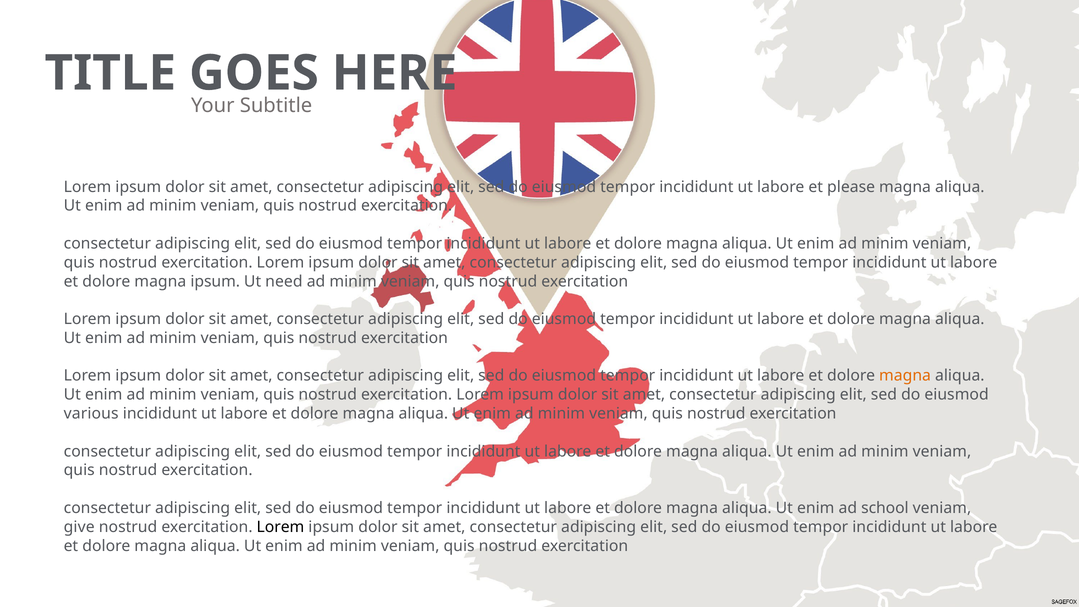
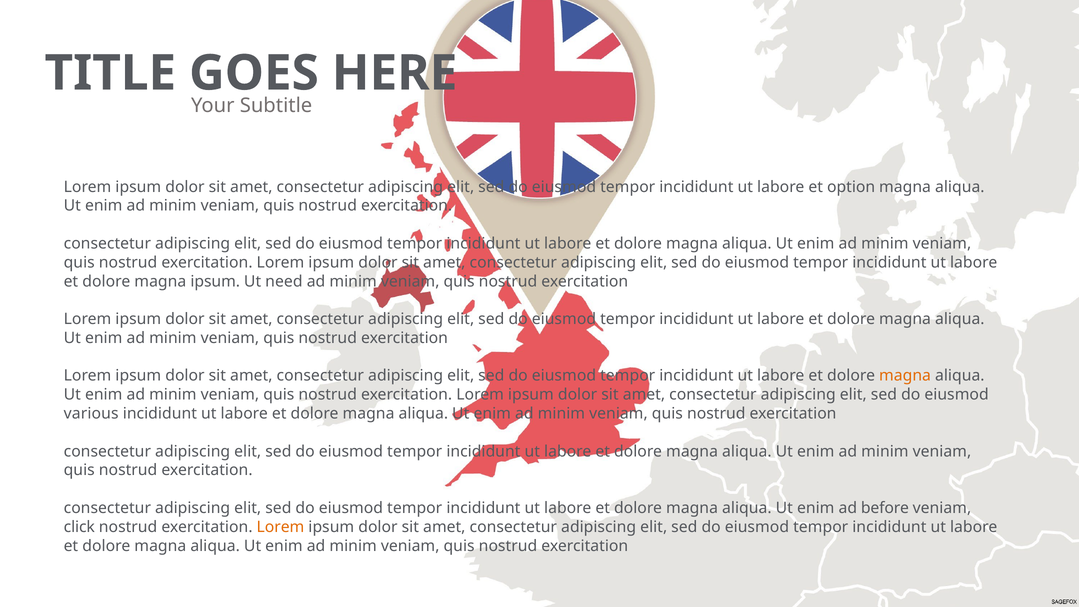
please: please -> option
school: school -> before
give: give -> click
Lorem at (280, 527) colour: black -> orange
